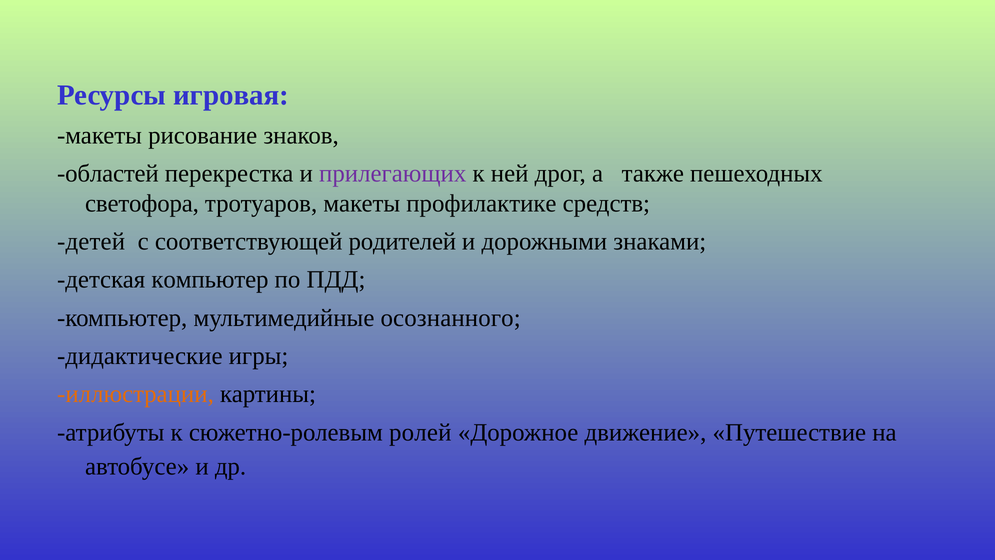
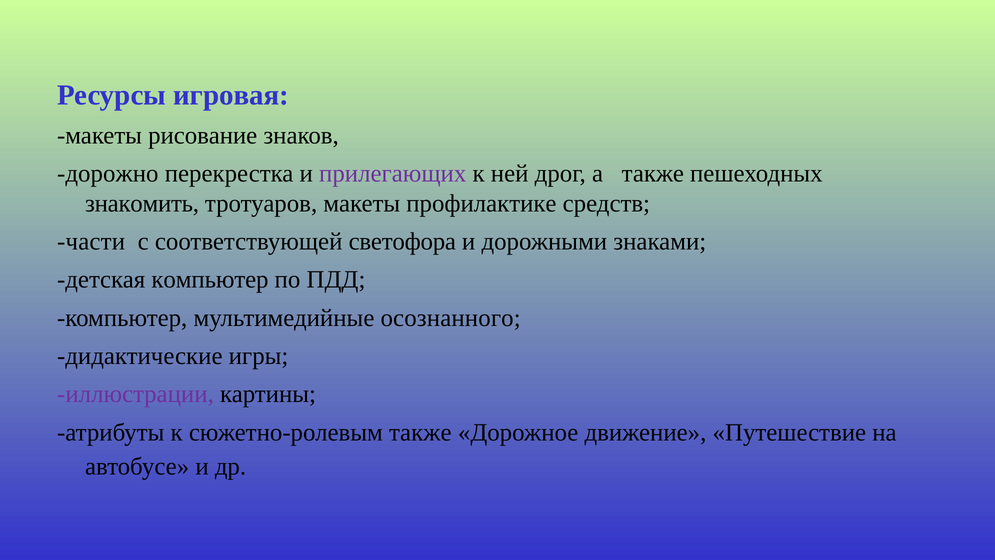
областей: областей -> дорожно
светофора: светофора -> знакомить
детей: детей -> части
родителей: родителей -> светофора
иллюстрации colour: orange -> purple
сюжетно-ролевым ролей: ролей -> также
